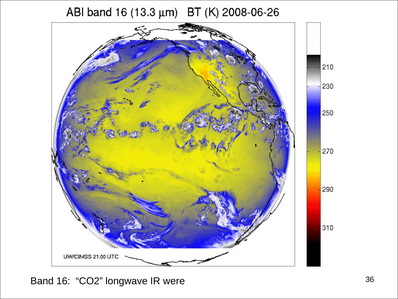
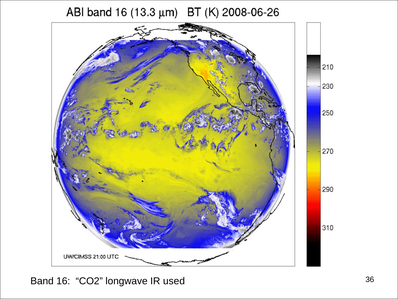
were: were -> used
